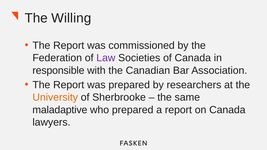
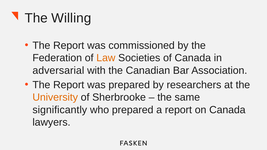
Law colour: purple -> orange
responsible: responsible -> adversarial
maladaptive: maladaptive -> significantly
